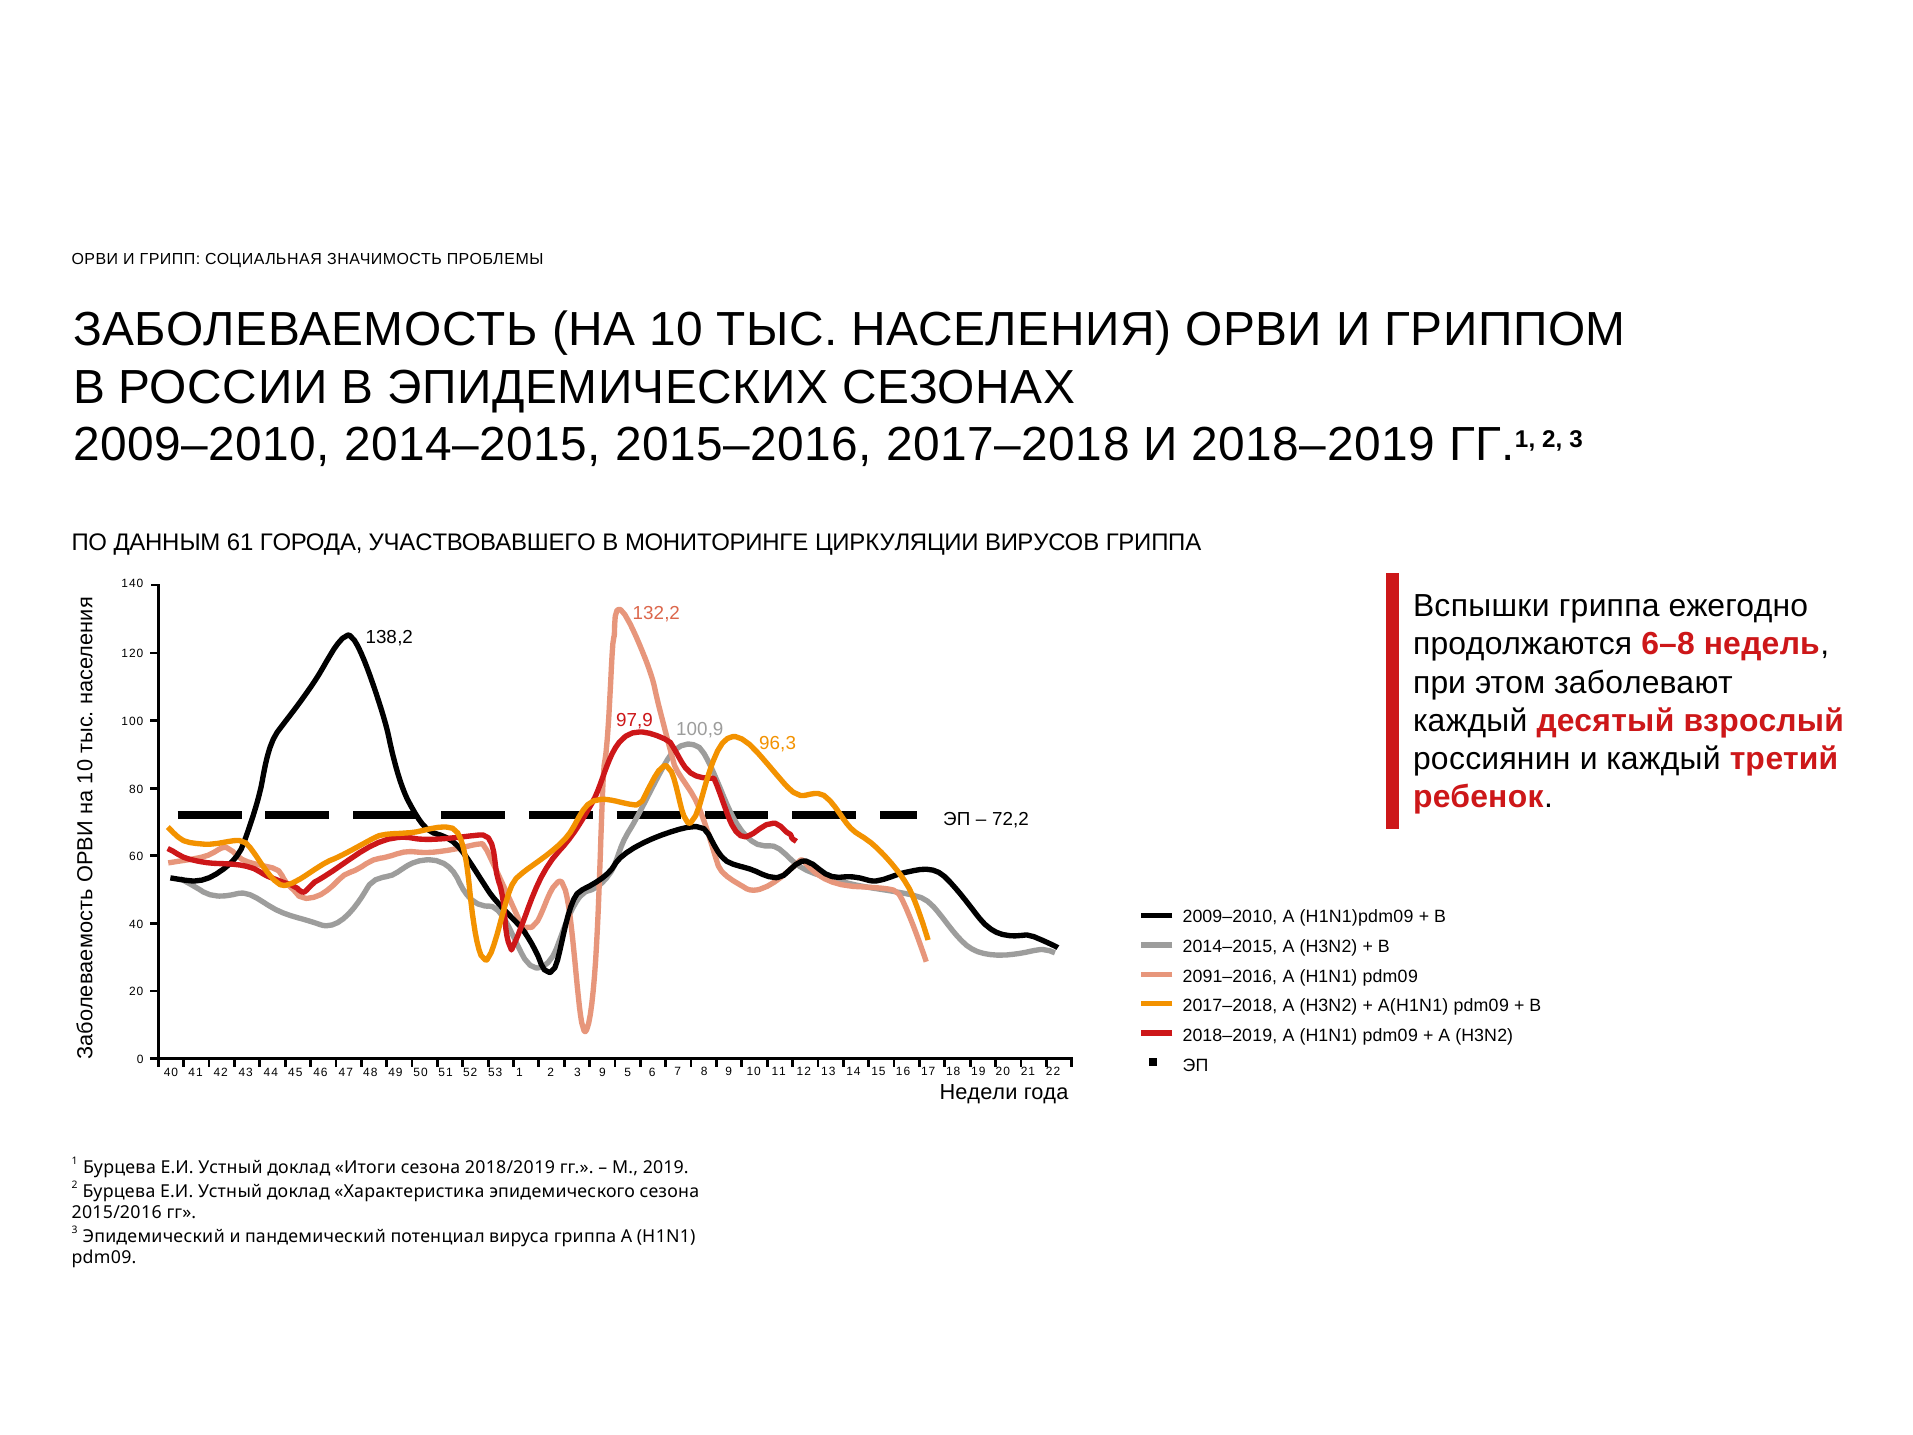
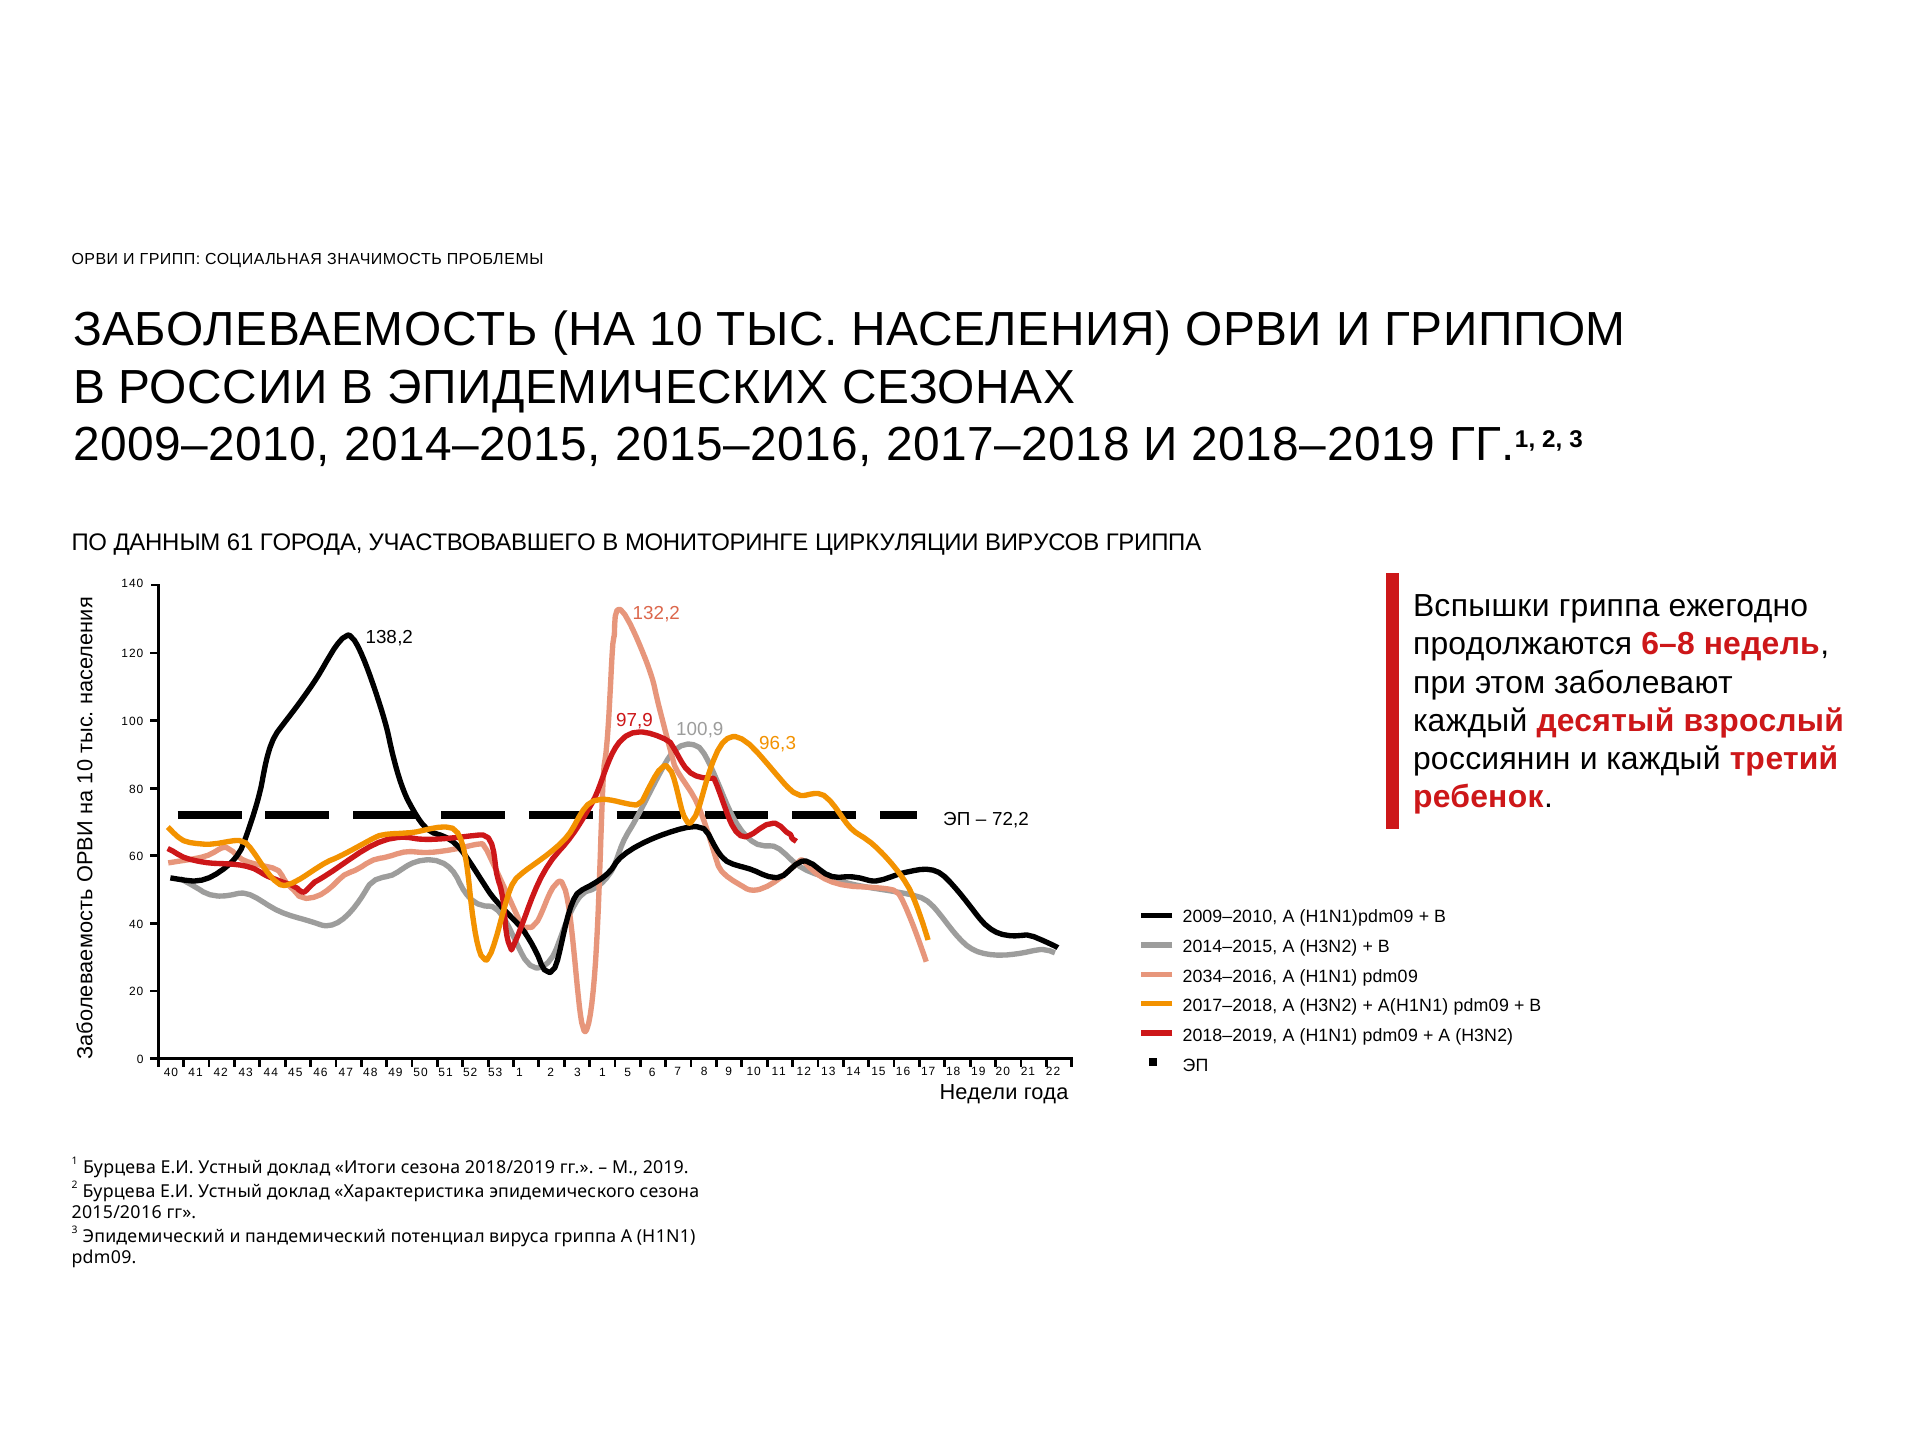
2091–2016: 2091–2016 -> 2034–2016
3 9: 9 -> 1
